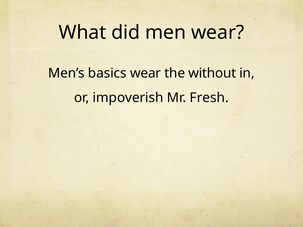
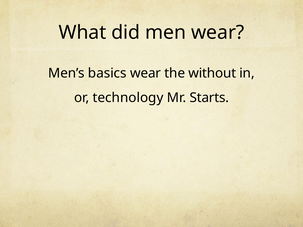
impoverish: impoverish -> technology
Fresh: Fresh -> Starts
